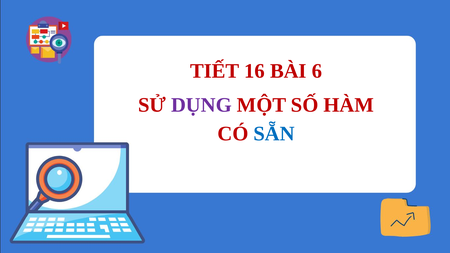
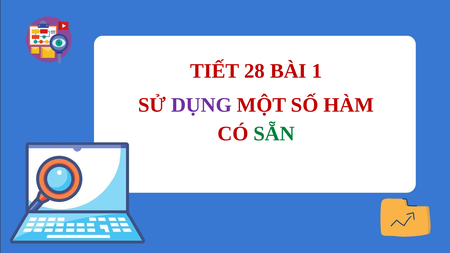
16: 16 -> 28
6: 6 -> 1
SẴN colour: blue -> green
